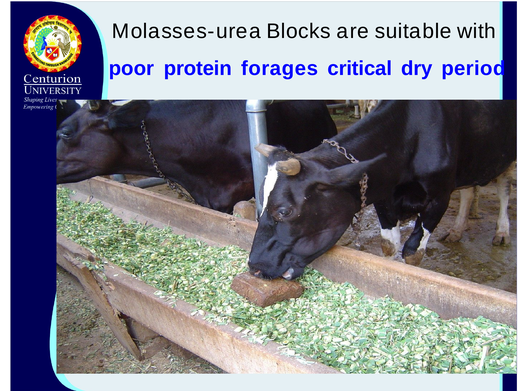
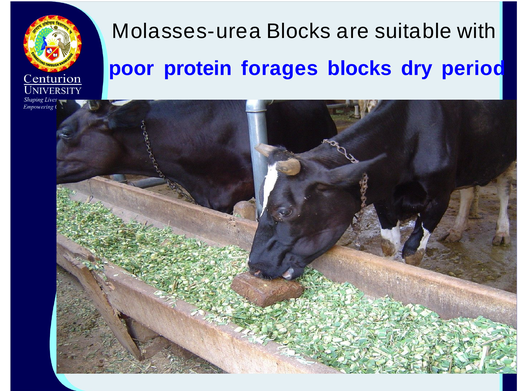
forages critical: critical -> blocks
